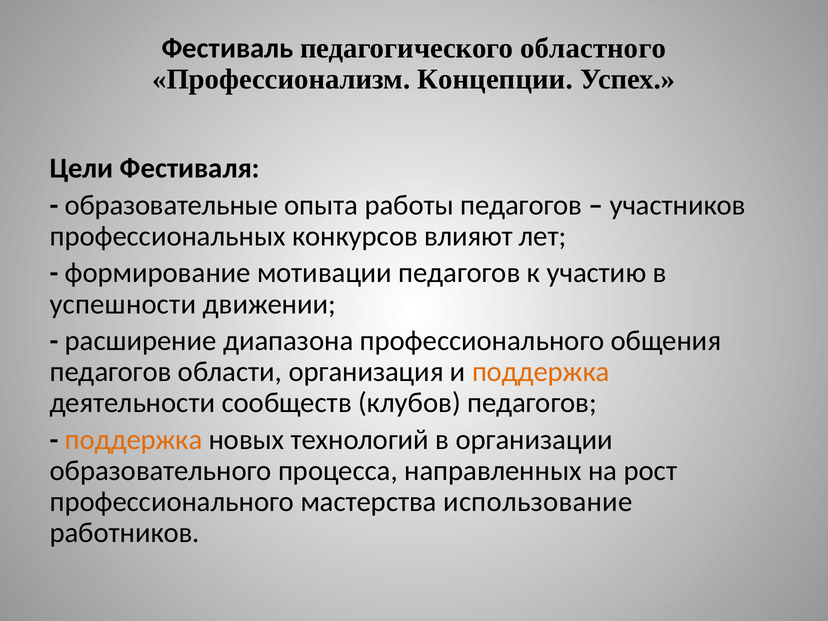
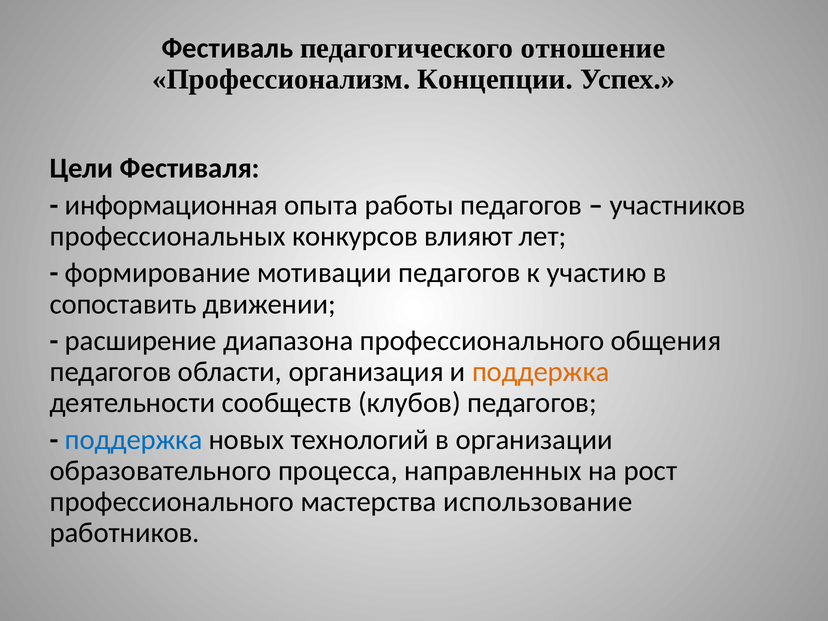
областного: областного -> отношение
образовательные: образовательные -> информационная
успешности: успешности -> сопоставить
поддержка at (134, 440) colour: orange -> blue
